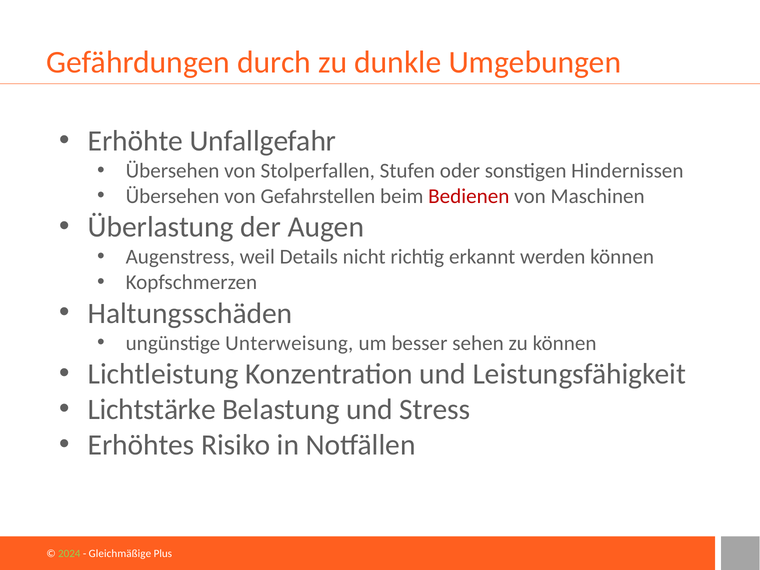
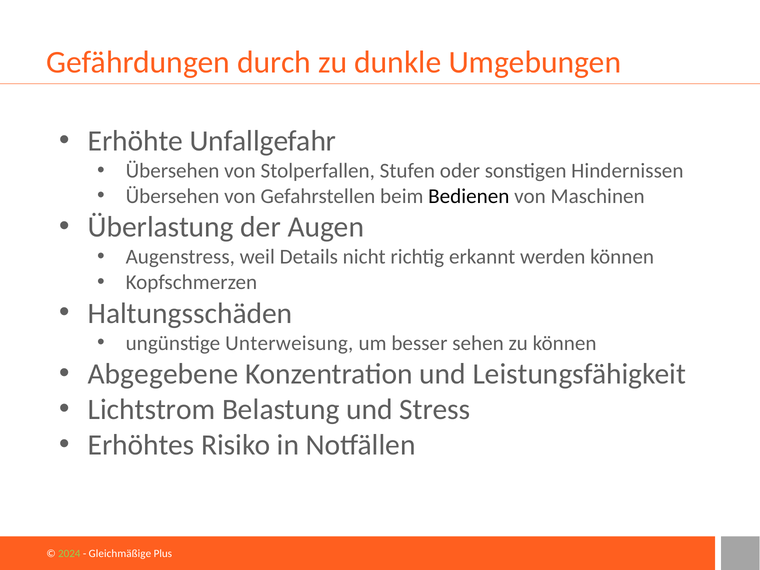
Bedienen colour: red -> black
Lichtleistung: Lichtleistung -> Abgegebene
Lichtstärke: Lichtstärke -> Lichtstrom
